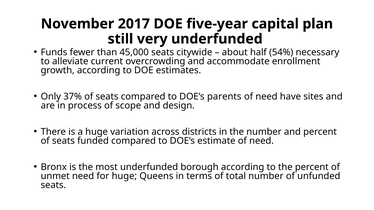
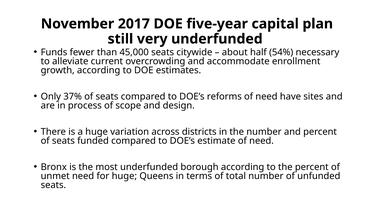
parents: parents -> reforms
